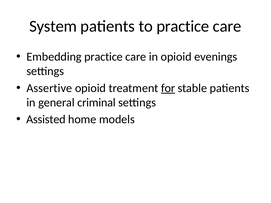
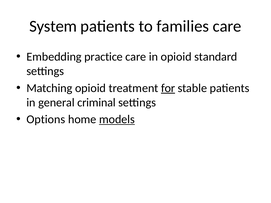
to practice: practice -> families
evenings: evenings -> standard
Assertive: Assertive -> Matching
Assisted: Assisted -> Options
models underline: none -> present
